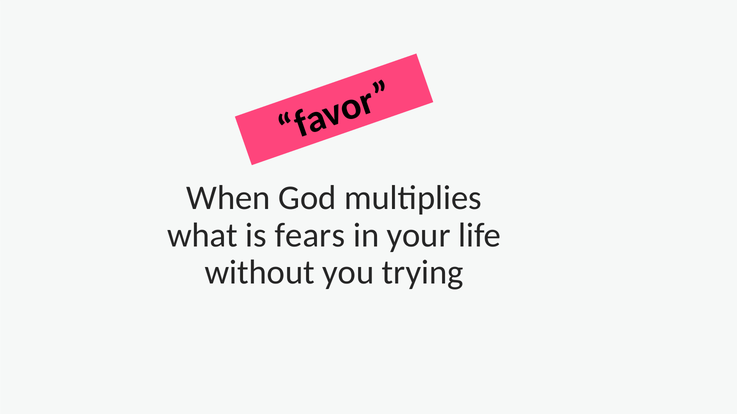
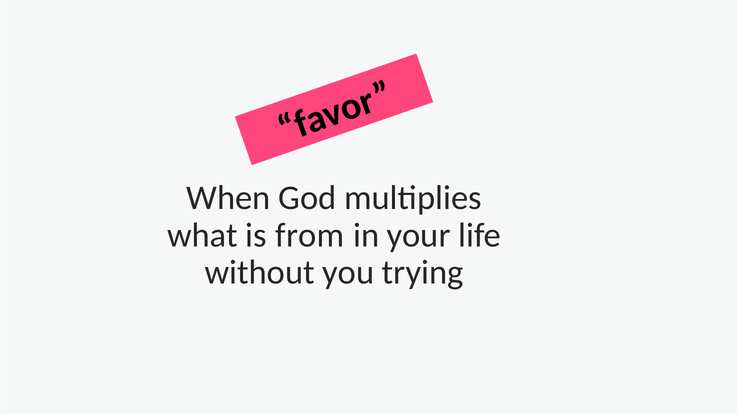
fears: fears -> from
